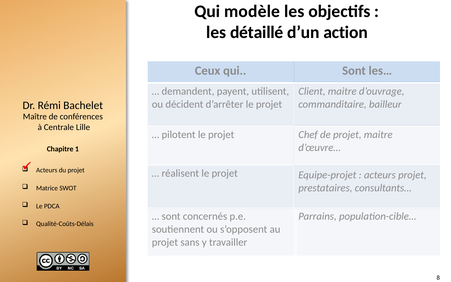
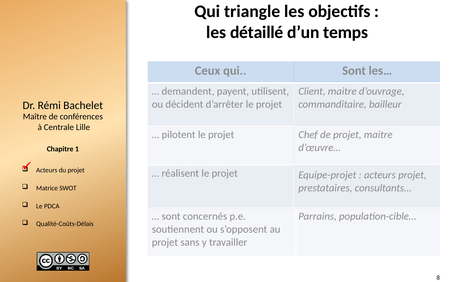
modèle: modèle -> triangle
action: action -> temps
